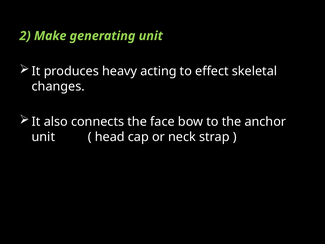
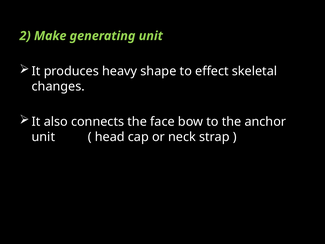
acting: acting -> shape
